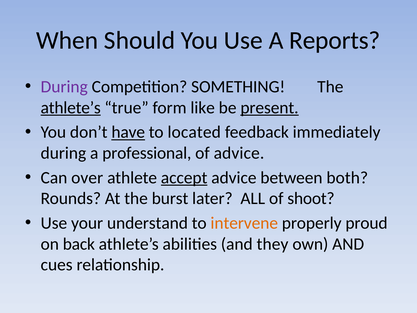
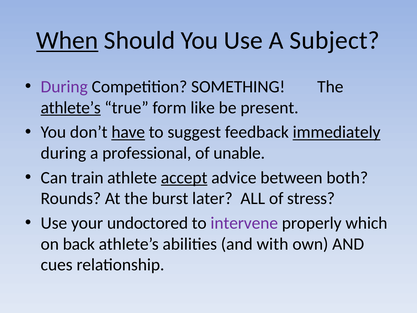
When underline: none -> present
Reports: Reports -> Subject
present underline: present -> none
located: located -> suggest
immediately underline: none -> present
of advice: advice -> unable
over: over -> train
shoot: shoot -> stress
understand: understand -> undoctored
intervene colour: orange -> purple
proud: proud -> which
they: they -> with
